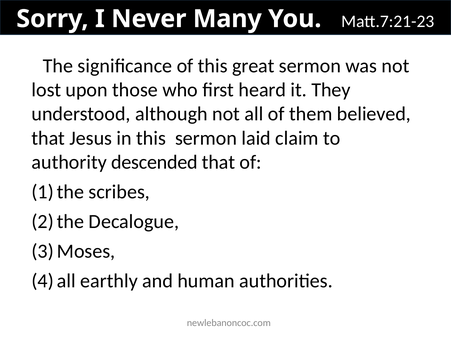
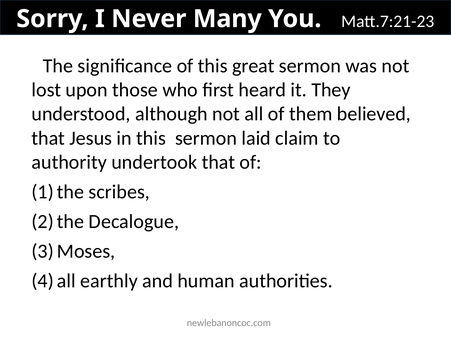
descended: descended -> undertook
